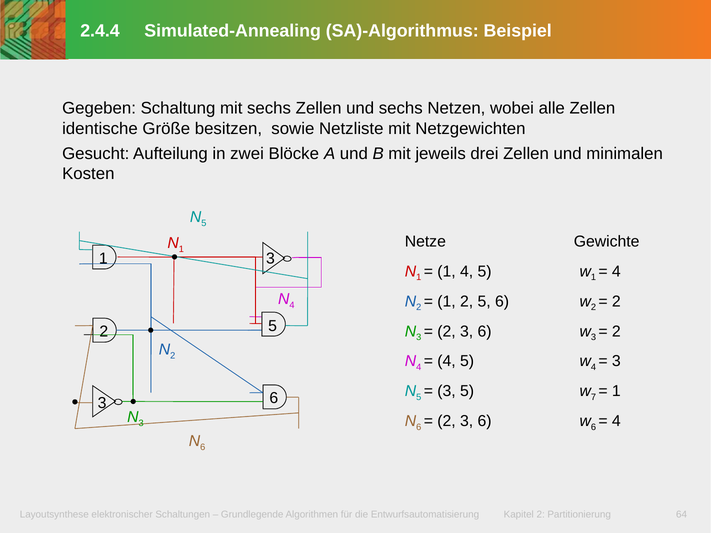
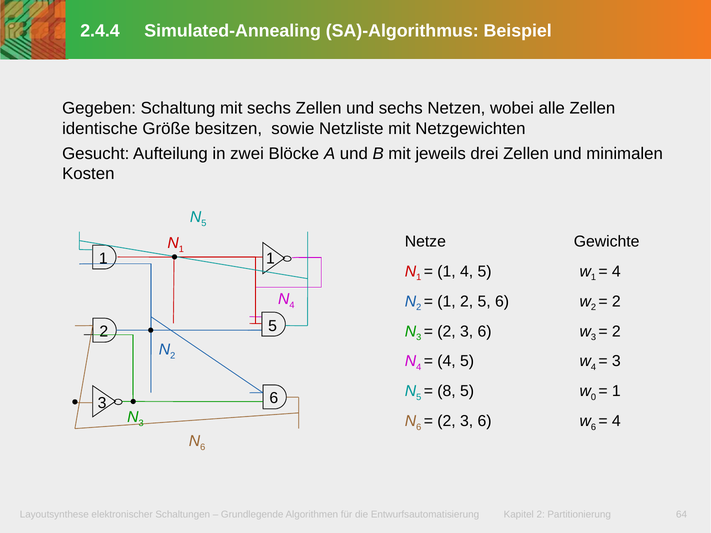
1 3: 3 -> 1
3 at (446, 391): 3 -> 8
7: 7 -> 0
